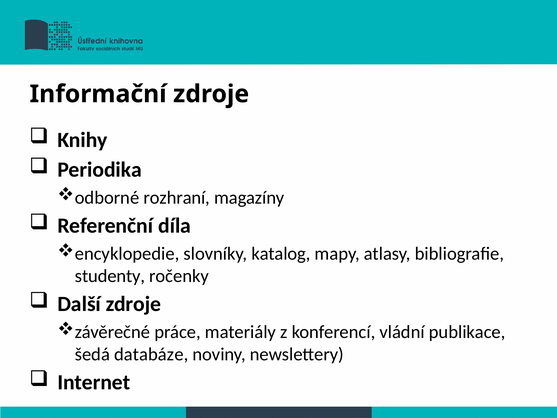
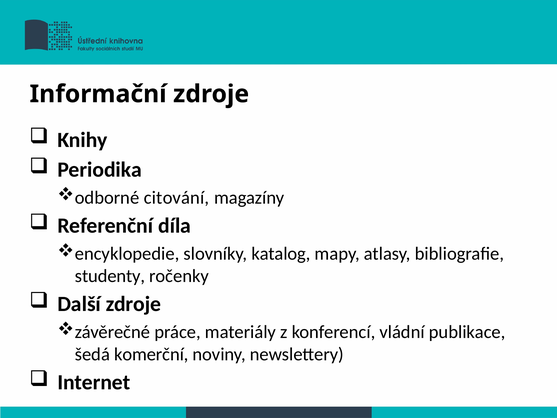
rozhraní: rozhraní -> citování
databáze: databáze -> komerční
